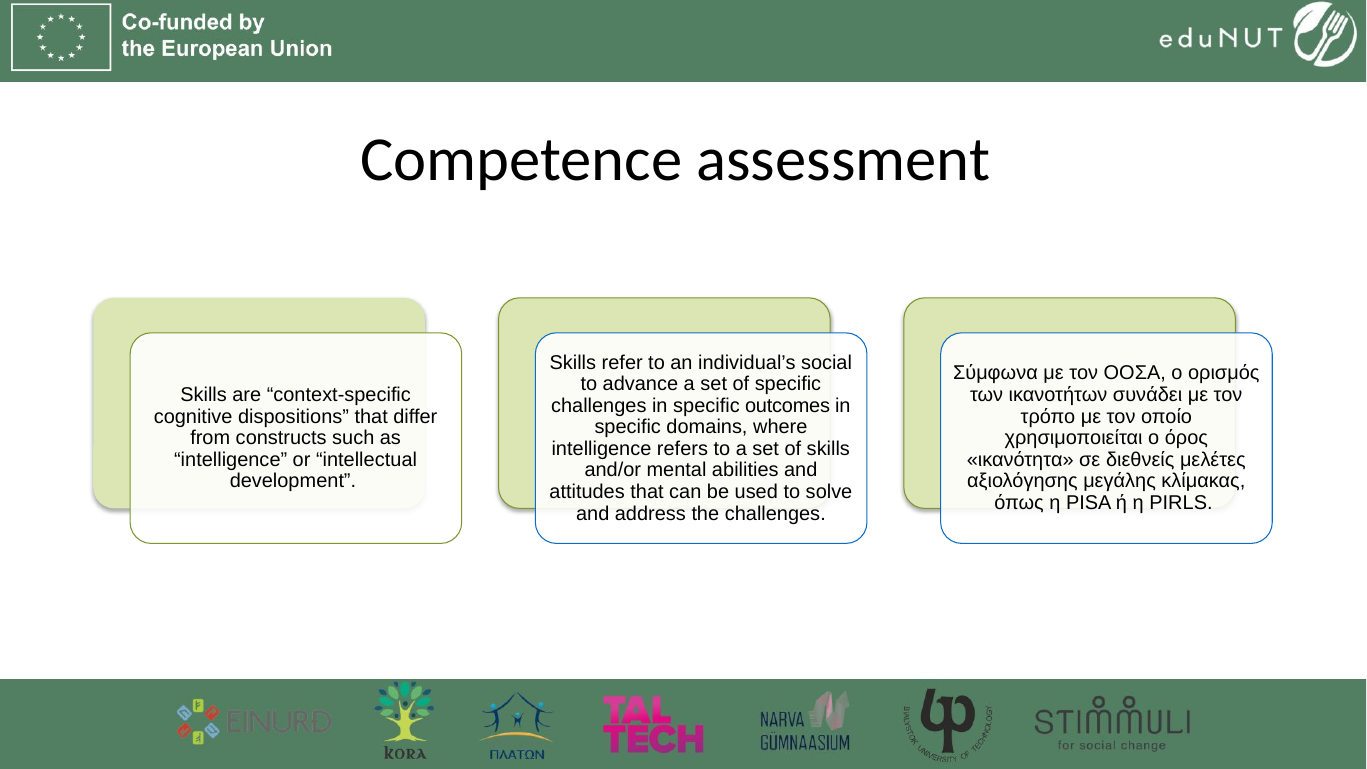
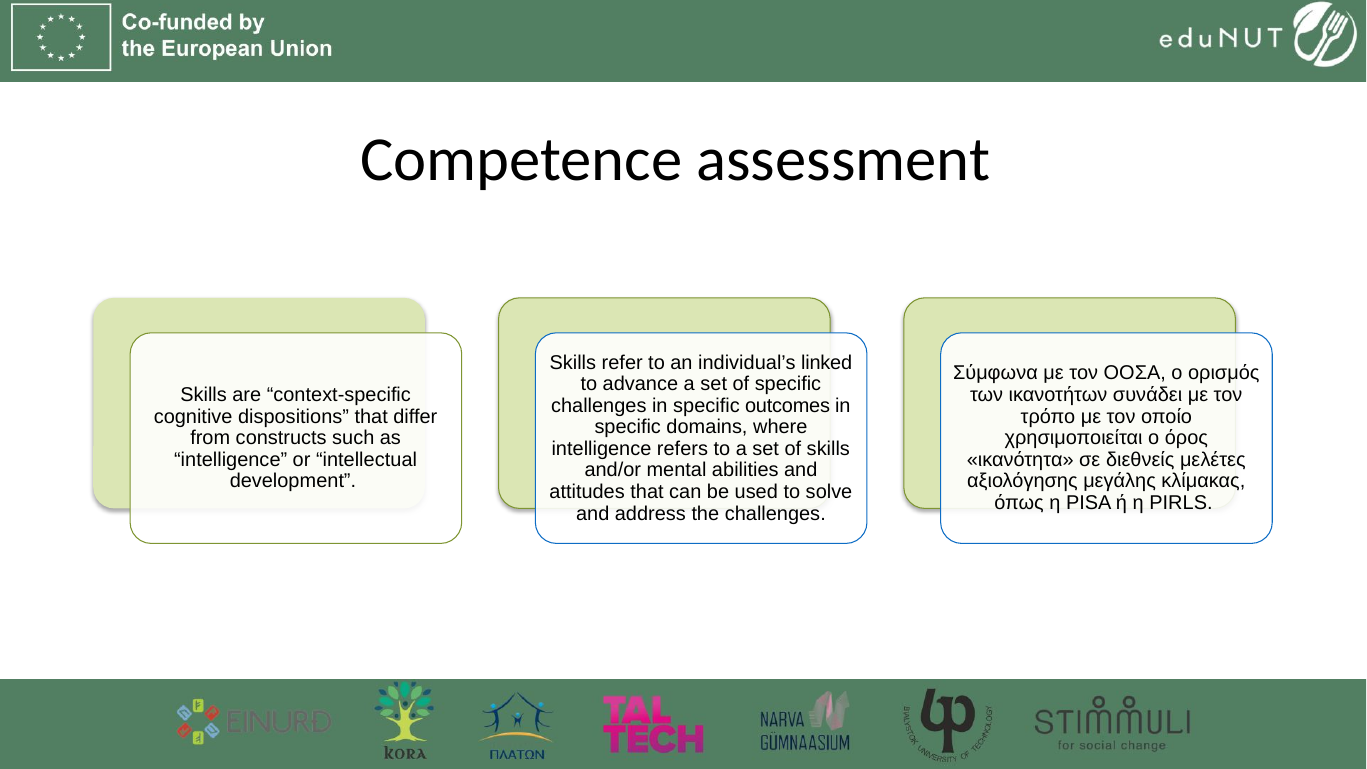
social: social -> linked
